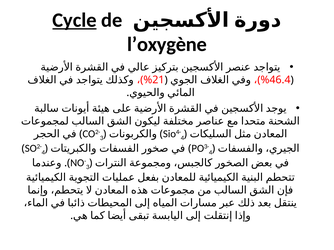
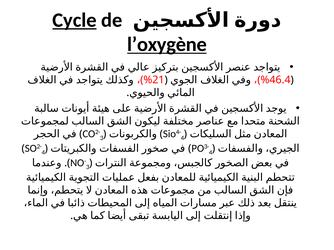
l’oxygène underline: none -> present
